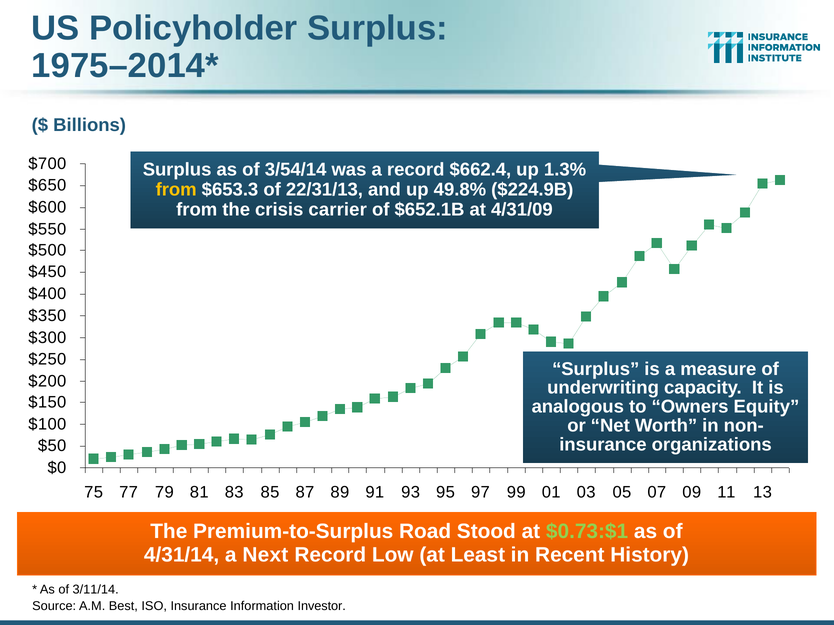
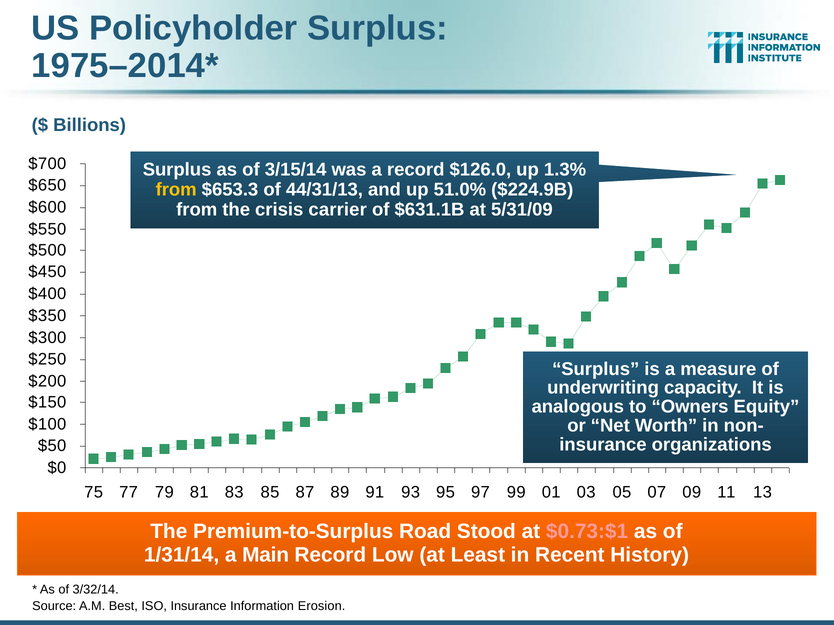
3/54/14: 3/54/14 -> 3/15/14
$662.4: $662.4 -> $126.0
22/31/13: 22/31/13 -> 44/31/13
49.8%: 49.8% -> 51.0%
$652.1B: $652.1B -> $631.1B
4/31/09: 4/31/09 -> 5/31/09
$0.73:$1 colour: light green -> pink
4/31/14: 4/31/14 -> 1/31/14
Next: Next -> Main
3/11/14: 3/11/14 -> 3/32/14
Investor: Investor -> Erosion
